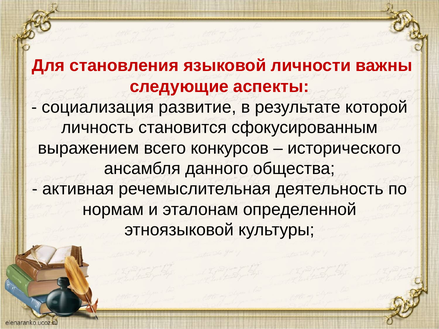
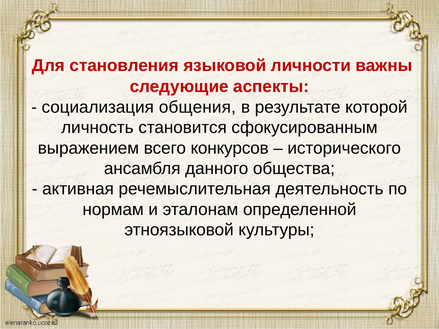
развитие: развитие -> общения
